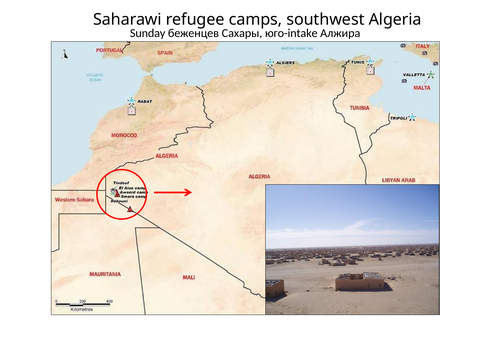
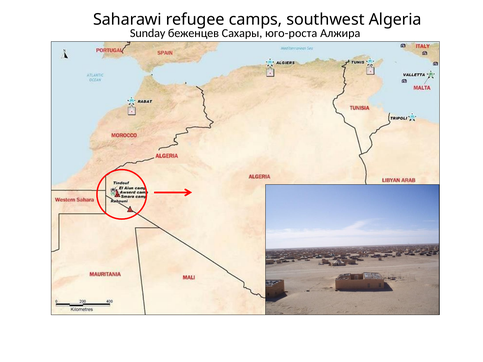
юго-intake: юго-intake -> юго-роста
